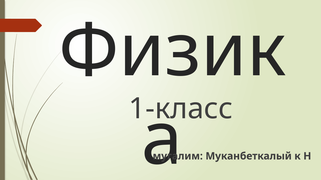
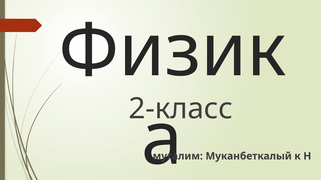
1-класс: 1-класс -> 2-класс
